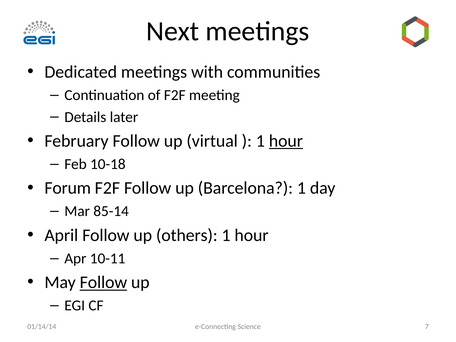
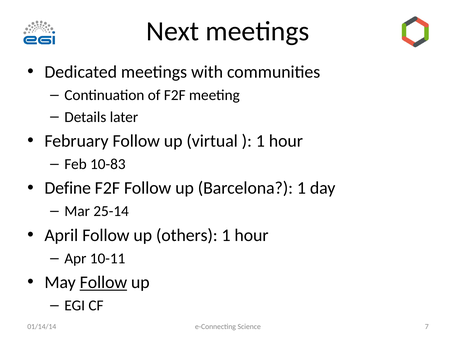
hour at (286, 141) underline: present -> none
10-18: 10-18 -> 10-83
Forum: Forum -> Define
85-14: 85-14 -> 25-14
